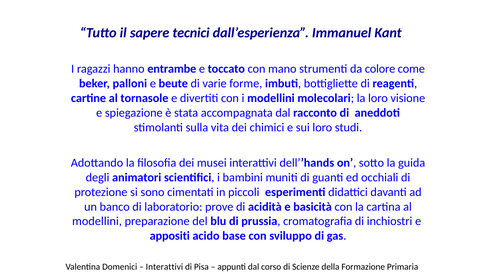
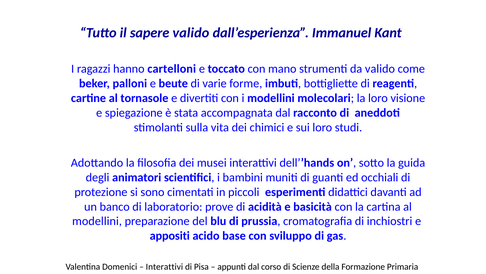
sapere tecnici: tecnici -> valido
entrambe: entrambe -> cartelloni
da colore: colore -> valido
